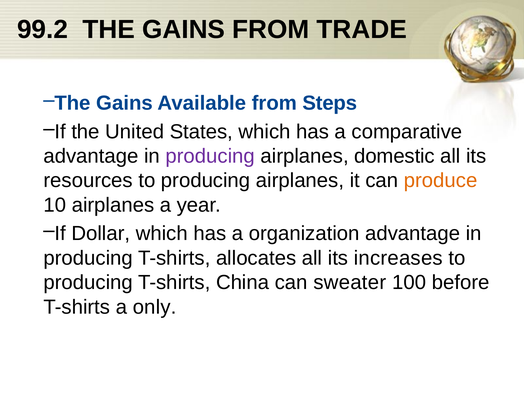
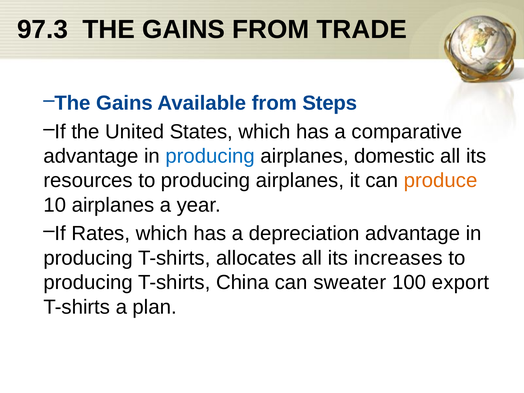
99.2: 99.2 -> 97.3
producing at (210, 156) colour: purple -> blue
Dollar: Dollar -> Rates
organization: organization -> depreciation
before: before -> export
only: only -> plan
